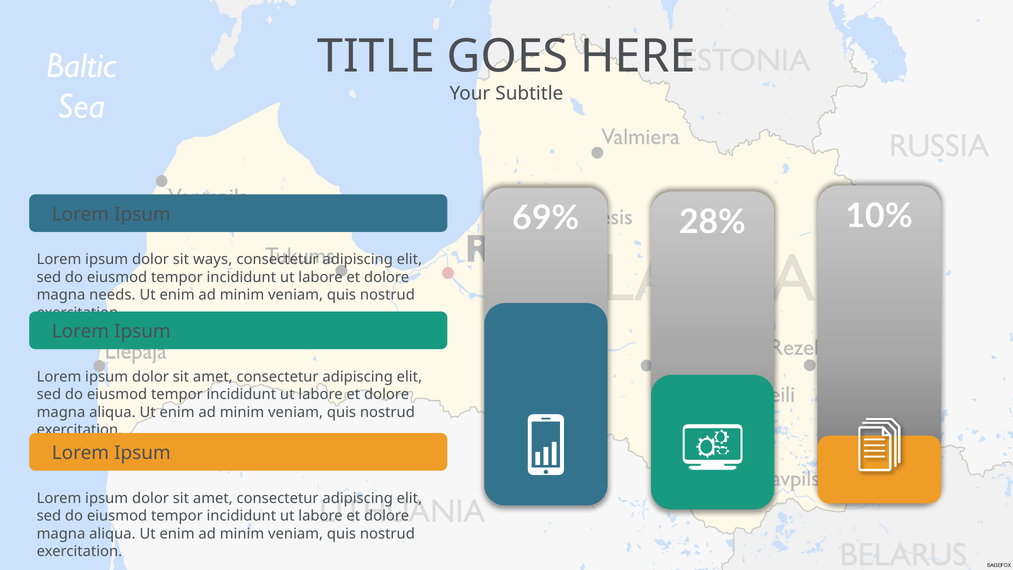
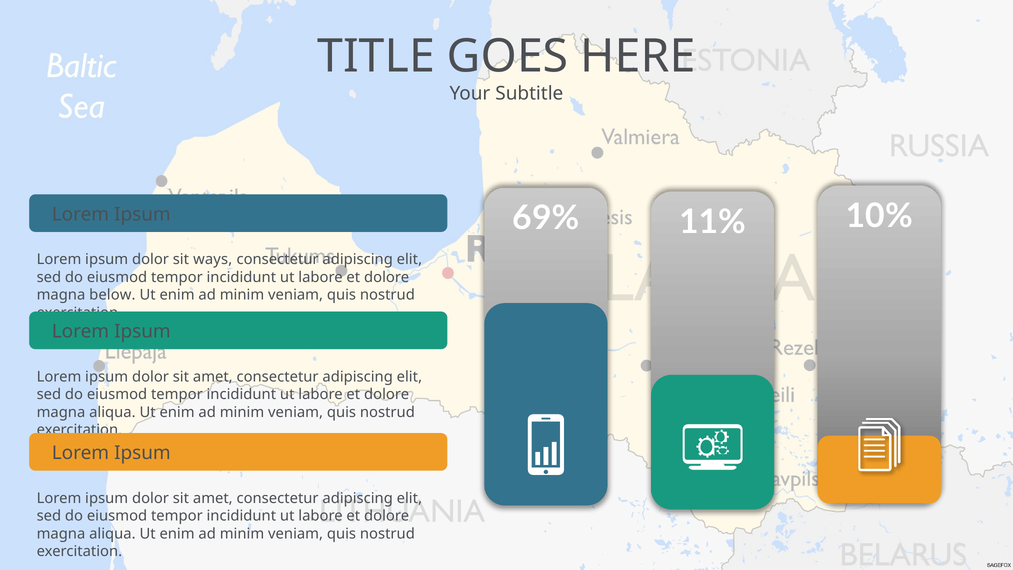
28%: 28% -> 11%
needs: needs -> below
